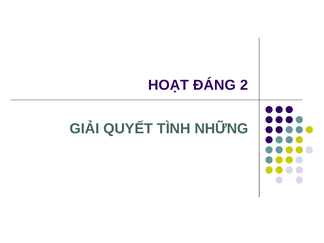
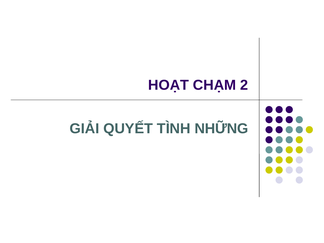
ĐÁNG: ĐÁNG -> CHẠM
